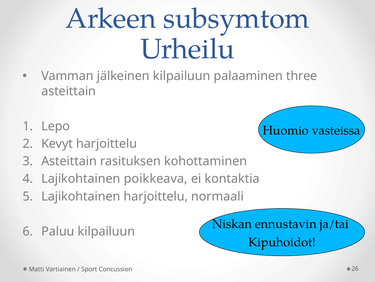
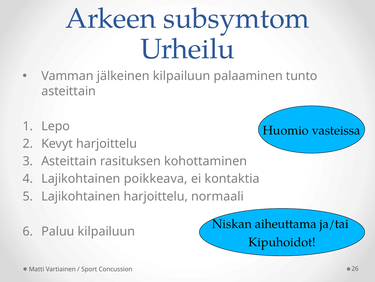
three: three -> tunto
ennustavin: ennustavin -> aiheuttama
